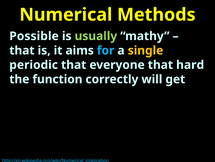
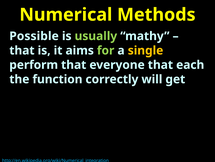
for colour: light blue -> light green
periodic: periodic -> perform
hard: hard -> each
